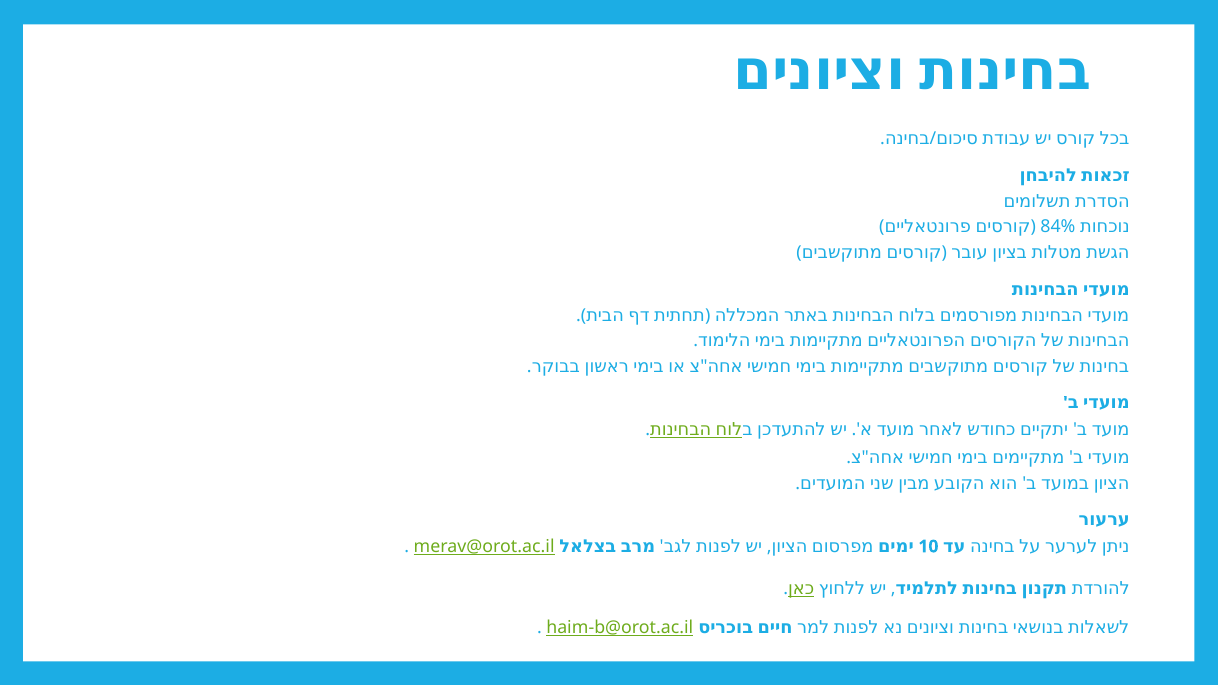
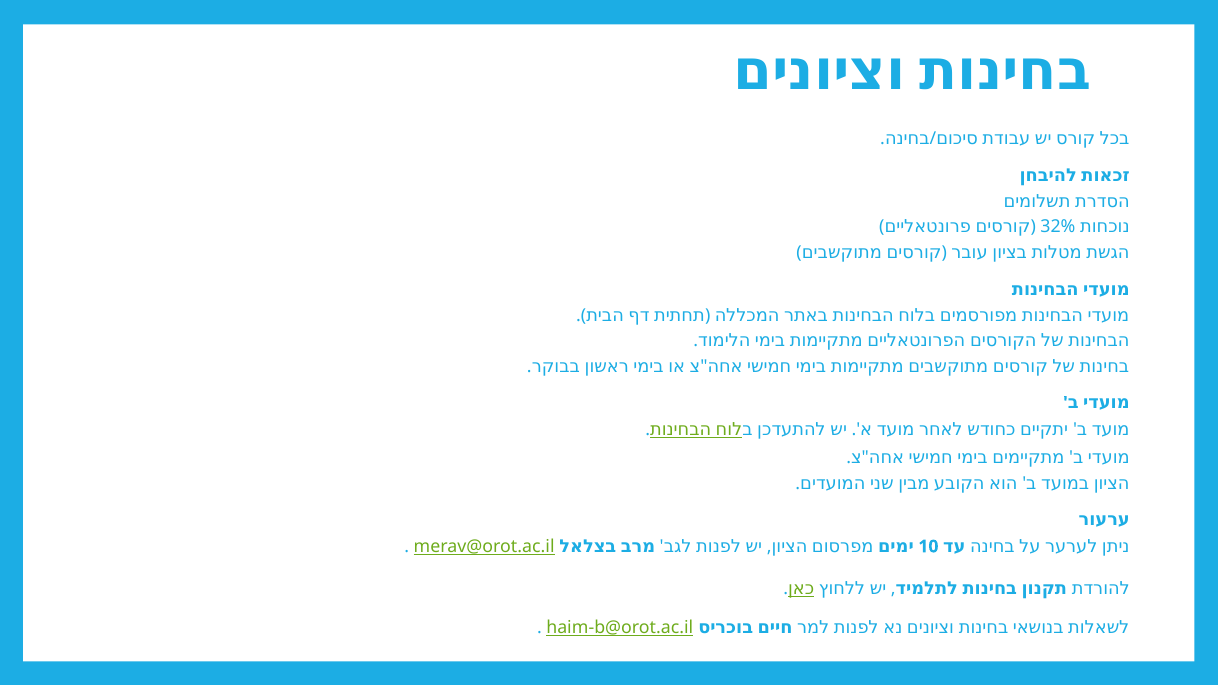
84%: 84% -> 32%
